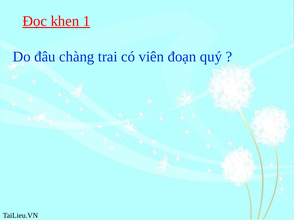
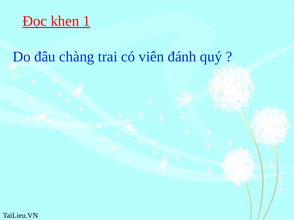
đoạn: đoạn -> đánh
